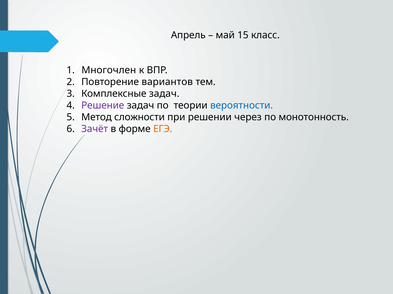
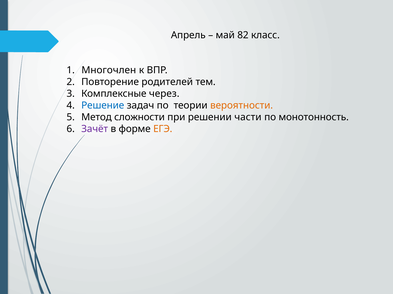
15: 15 -> 82
вариантов: вариантов -> родителей
Комплексные задач: задач -> через
Решение colour: purple -> blue
вероятности colour: blue -> orange
через: через -> части
